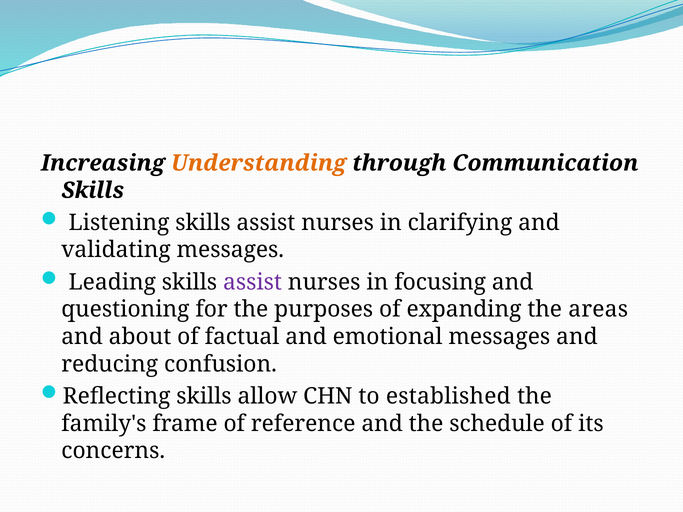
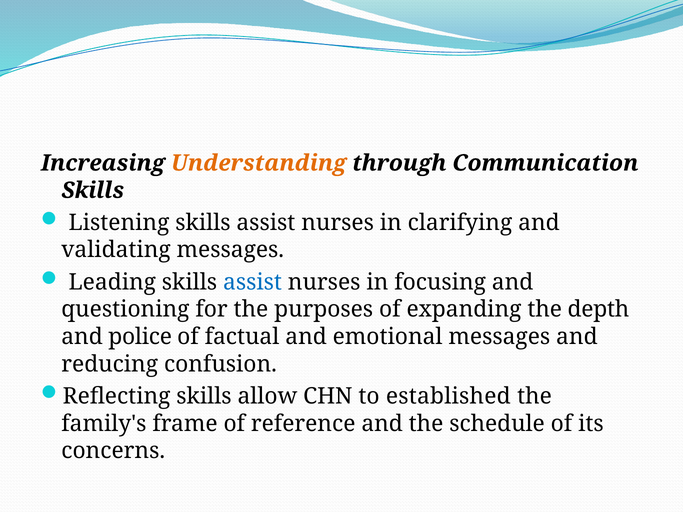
assist at (253, 282) colour: purple -> blue
areas: areas -> depth
about: about -> police
